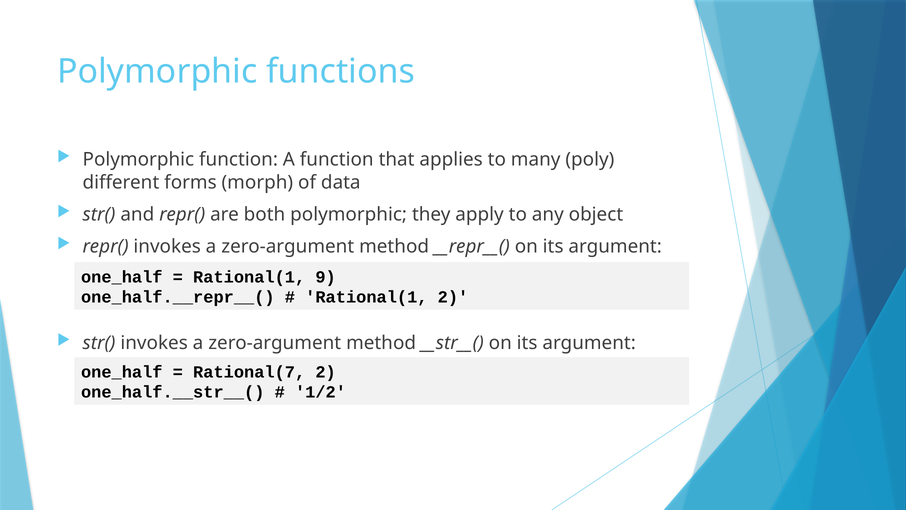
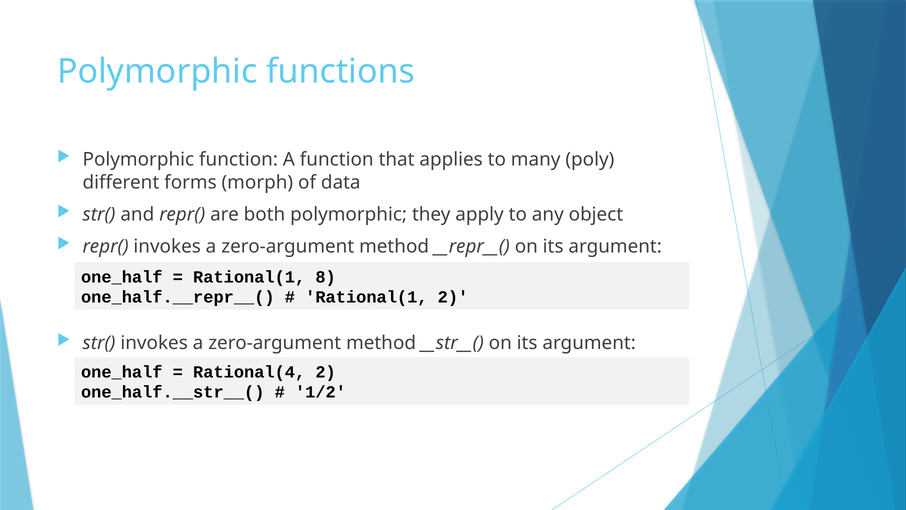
9: 9 -> 8
Rational(7: Rational(7 -> Rational(4
